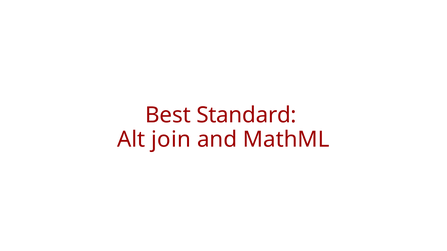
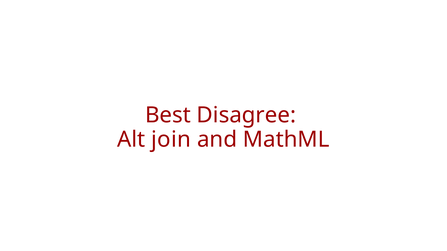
Standard: Standard -> Disagree
